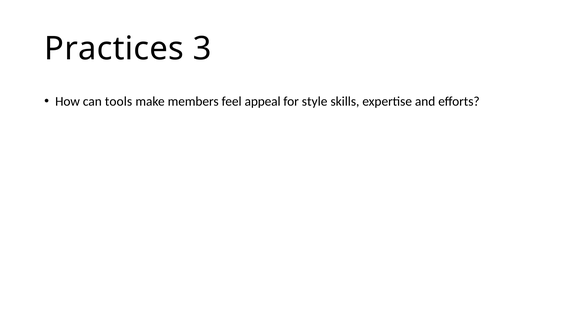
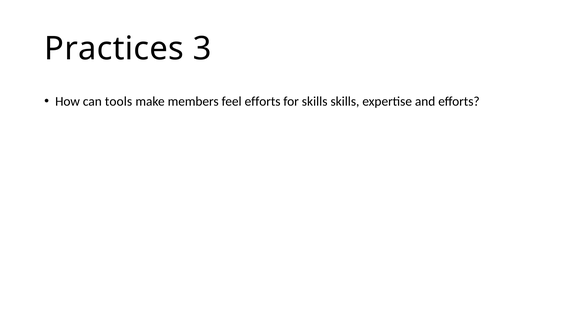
feel appeal: appeal -> efforts
for style: style -> skills
